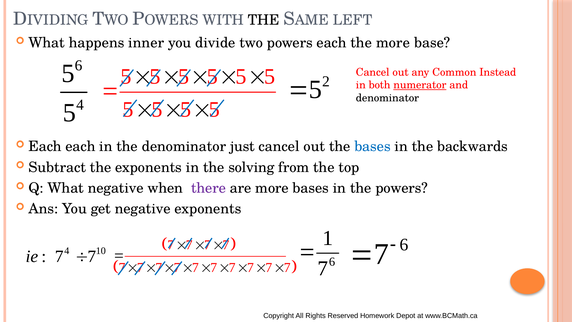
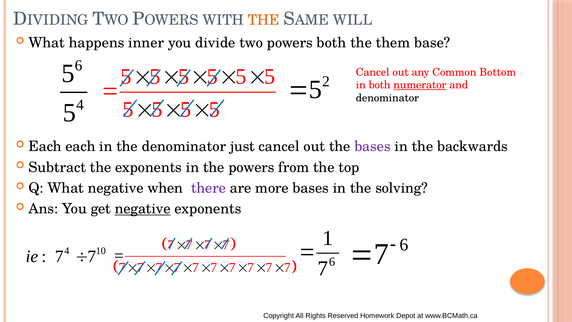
THE at (264, 20) colour: black -> orange
LEFT: LEFT -> WILL
powers each: each -> both
the more: more -> them
Instead: Instead -> Bottom
bases at (372, 146) colour: blue -> purple
the solving: solving -> powers
the powers: powers -> solving
negative at (143, 209) underline: none -> present
